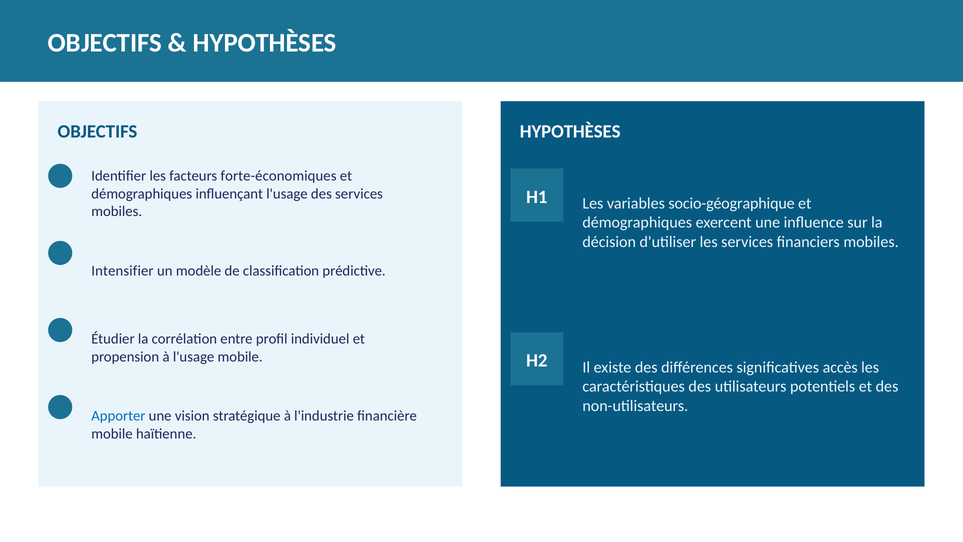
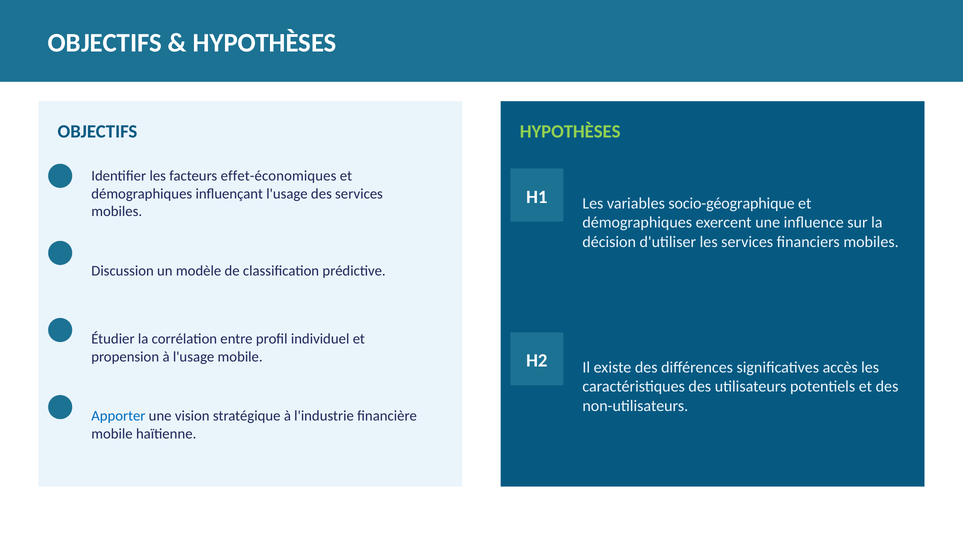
HYPOTHÈSES at (570, 131) colour: white -> light green
forte-économiques: forte-économiques -> effet-économiques
Intensifier: Intensifier -> Discussion
